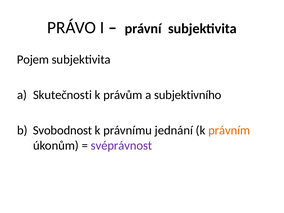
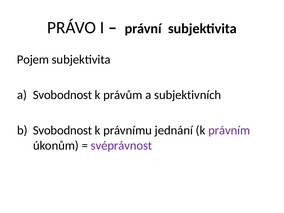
a Skutečnosti: Skutečnosti -> Svobodnost
subjektivního: subjektivního -> subjektivních
právním colour: orange -> purple
